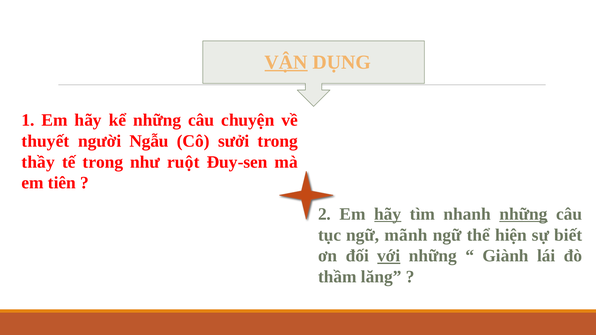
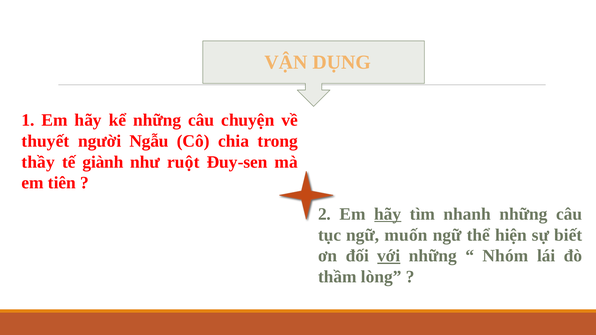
VẬN underline: present -> none
sưởi: sưởi -> chia
tế trong: trong -> giành
những at (523, 214) underline: present -> none
mãnh: mãnh -> muốn
Giành: Giành -> Nhóm
lăng: lăng -> lòng
